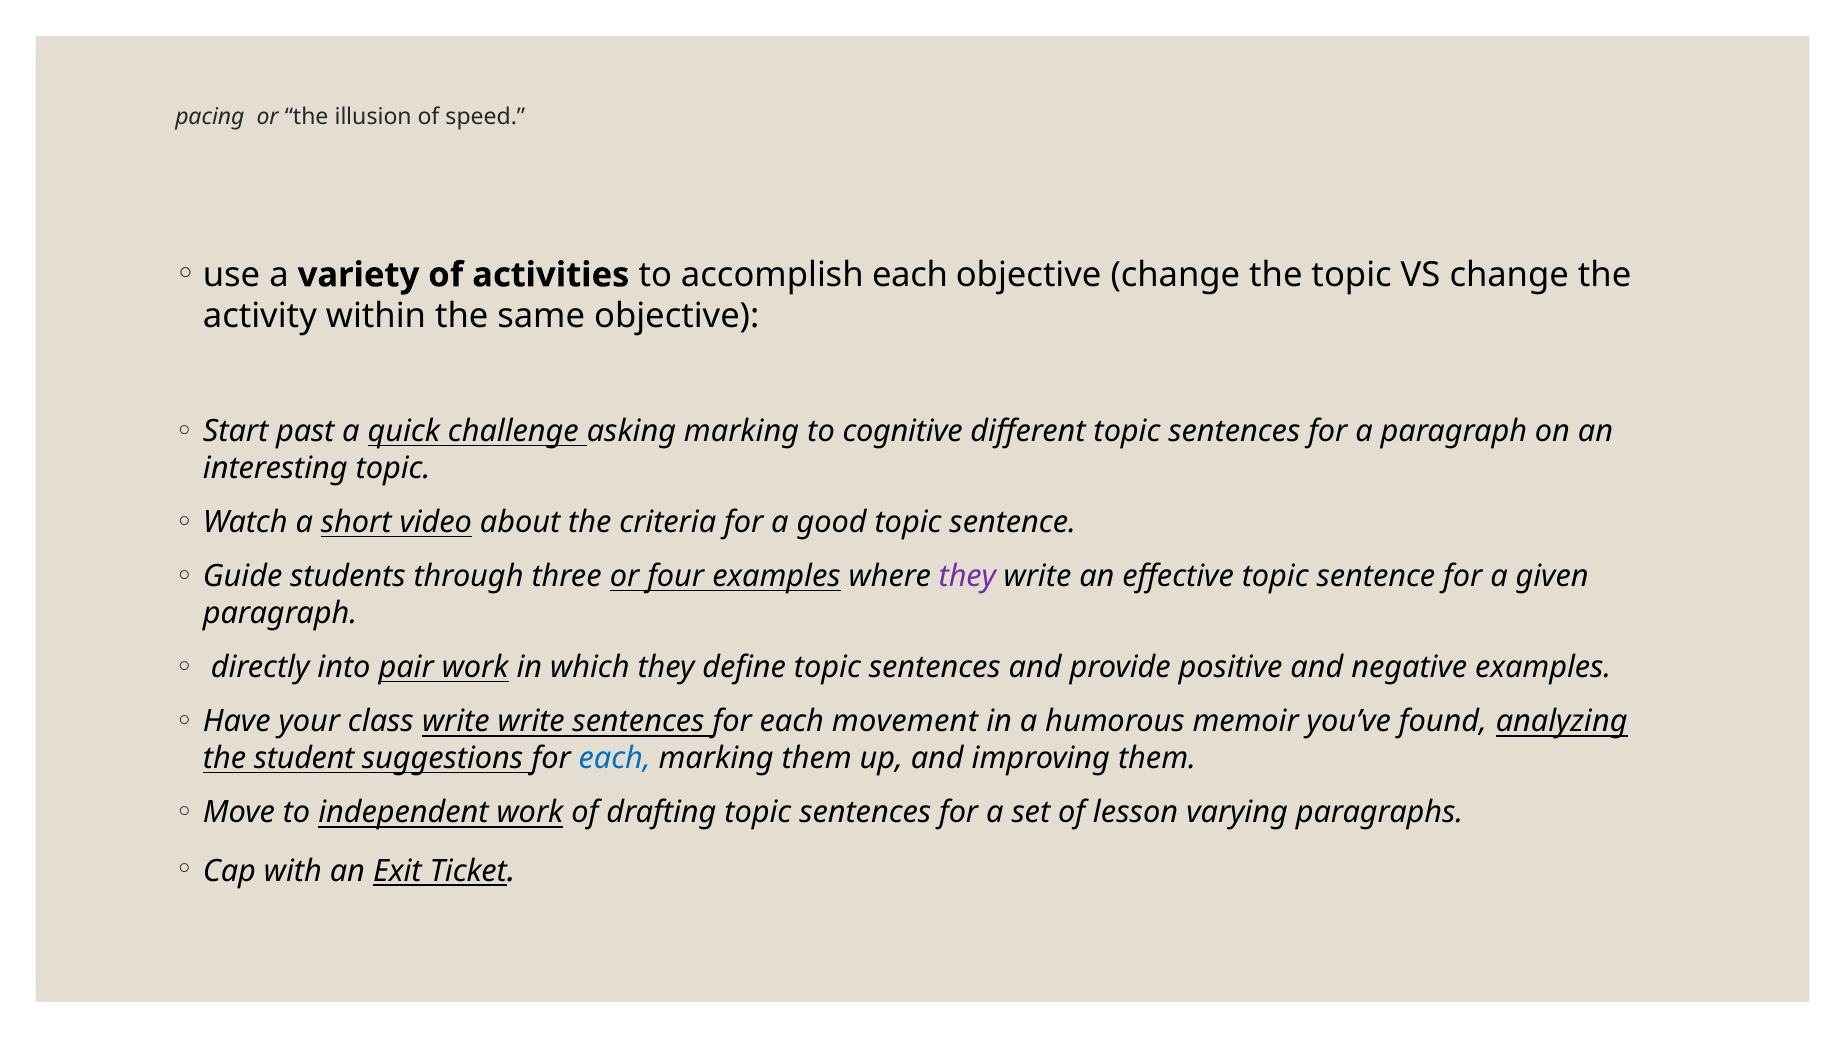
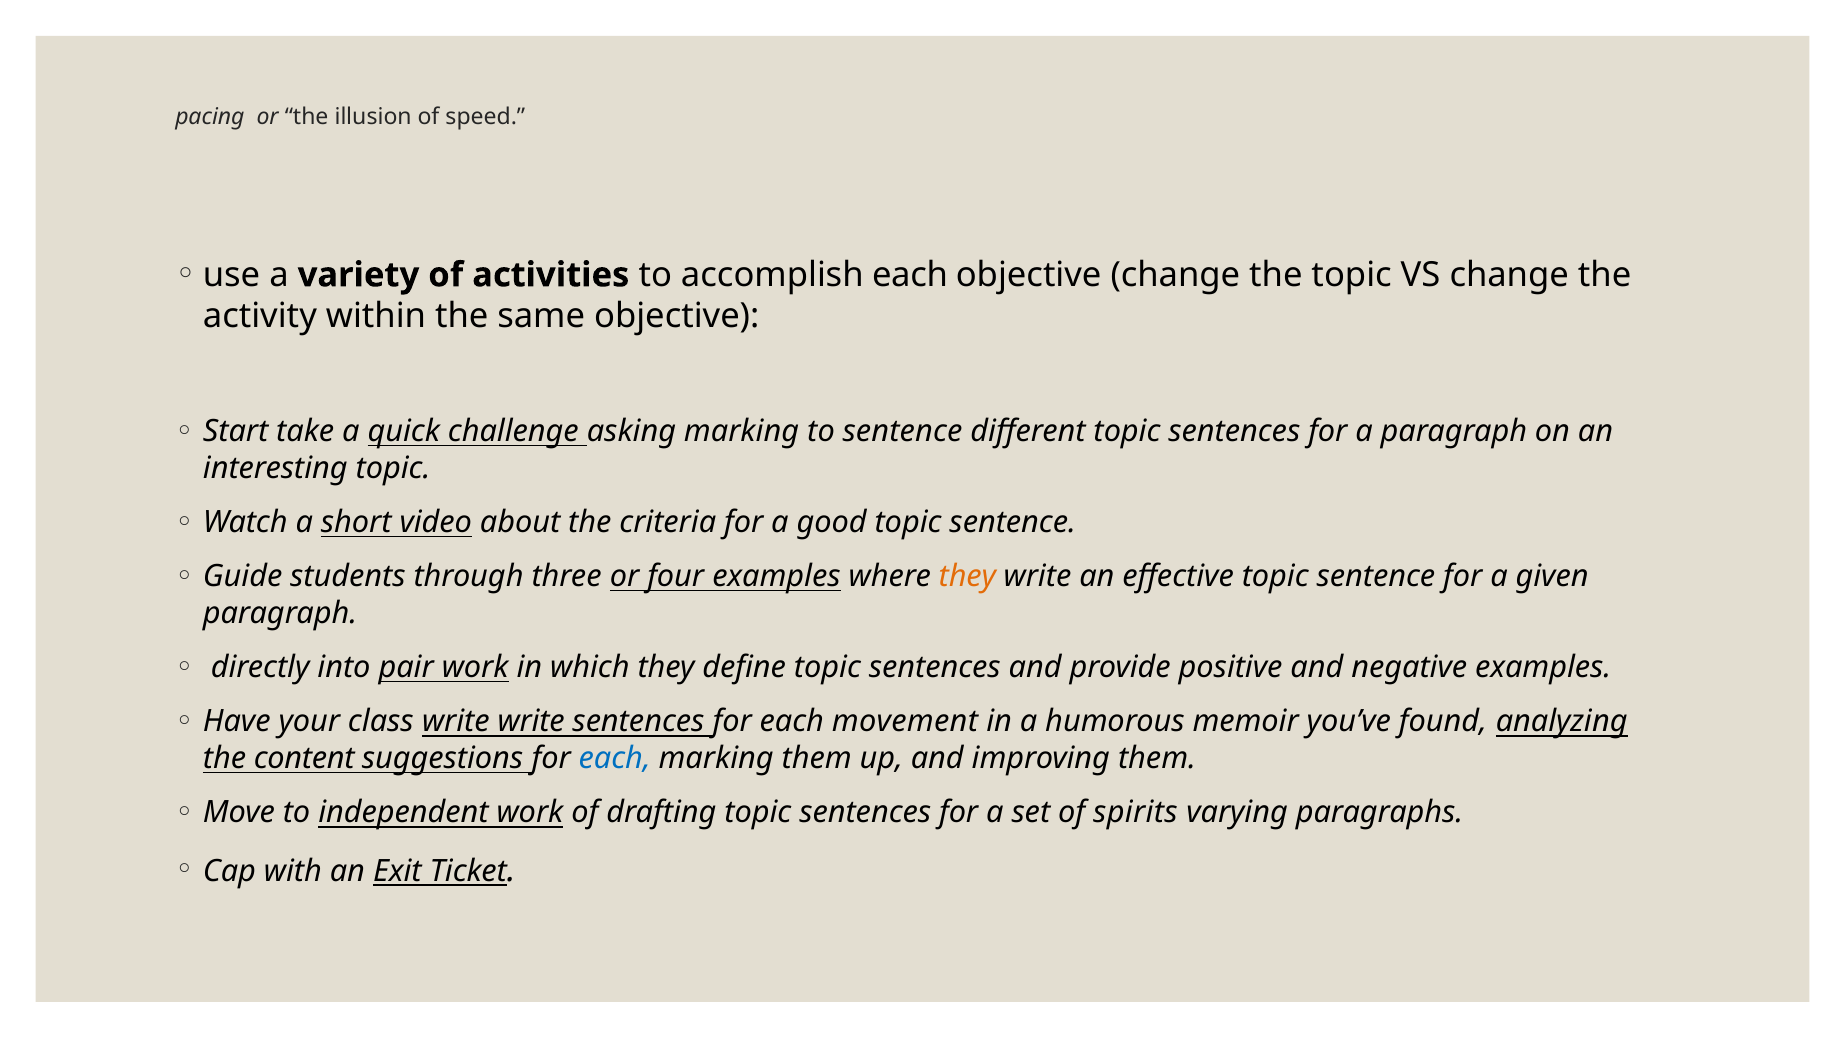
past: past -> take
to cognitive: cognitive -> sentence
they at (967, 577) colour: purple -> orange
student: student -> content
lesson: lesson -> spirits
